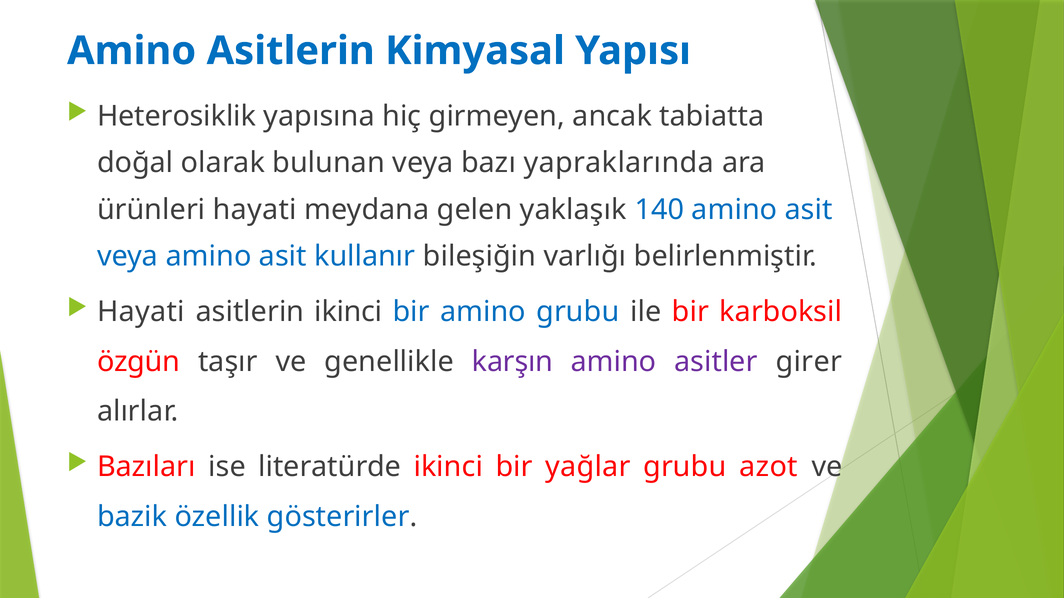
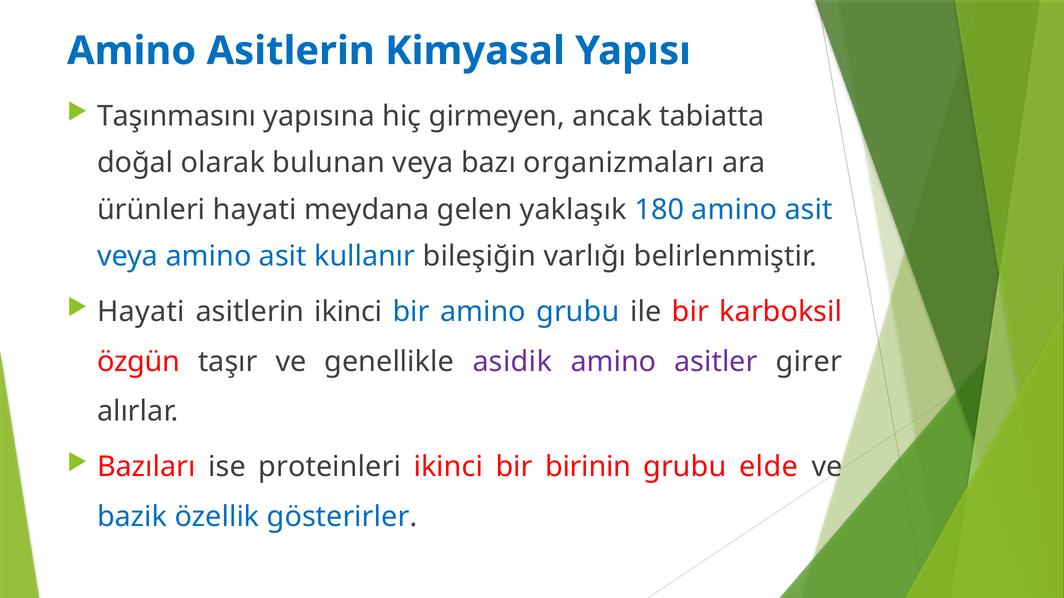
Heterosiklik: Heterosiklik -> Taşınmasını
yapraklarında: yapraklarında -> organizmaları
140: 140 -> 180
karşın: karşın -> asidik
literatürde: literatürde -> proteinleri
yağlar: yağlar -> birinin
azot: azot -> elde
